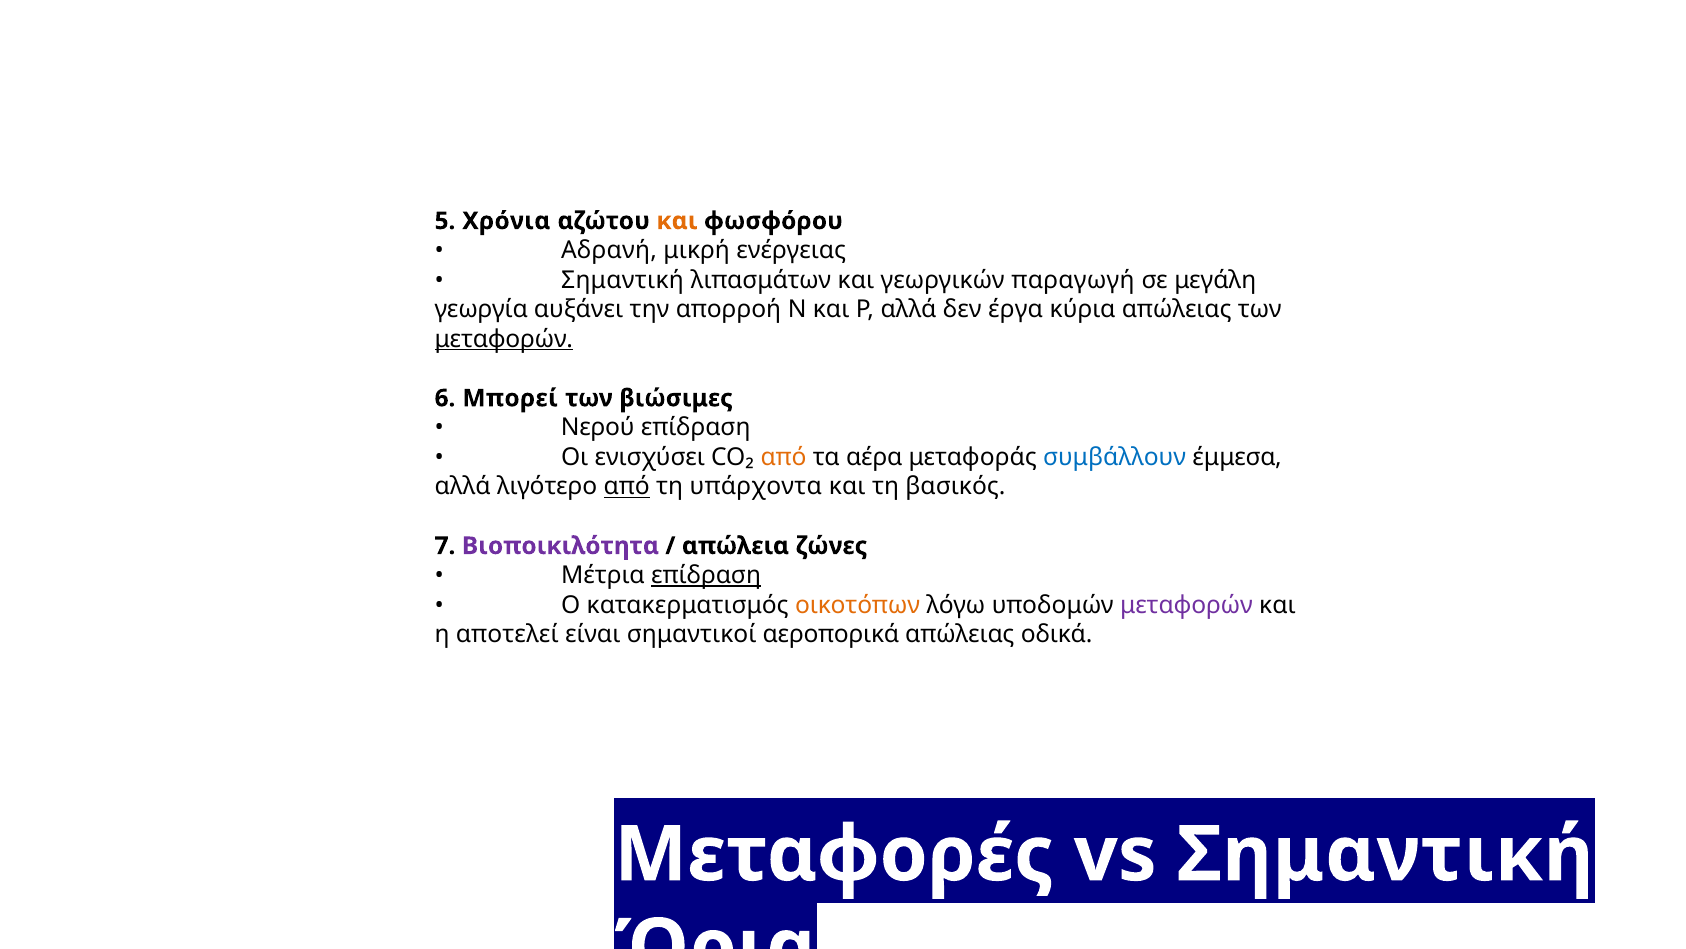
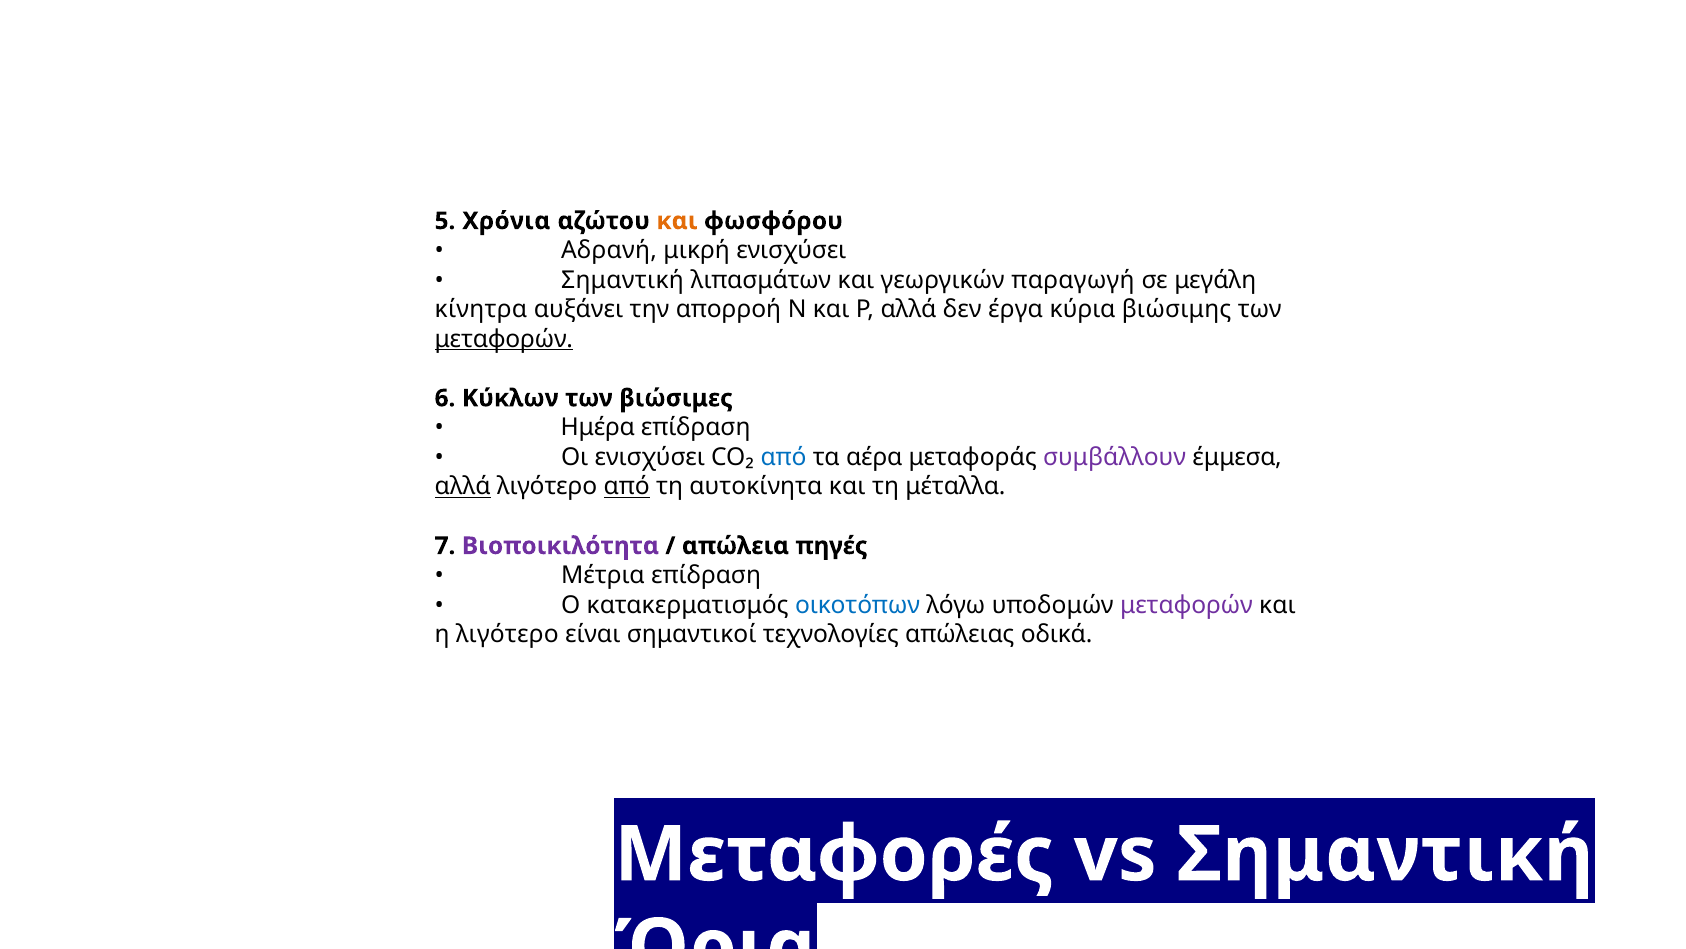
μικρή ενέργειας: ενέργειας -> ενισχύσει
γεωργία: γεωργία -> κίνητρα
κύρια απώλειας: απώλειας -> βιώσιμης
Μπορεί: Μπορεί -> Κύκλων
Νερού: Νερού -> Ημέρα
από at (784, 457) colour: orange -> blue
συμβάλλουν colour: blue -> purple
αλλά at (463, 487) underline: none -> present
υπάρχοντα: υπάρχοντα -> αυτοκίνητα
βασικός: βασικός -> μέταλλα
ζώνες: ζώνες -> πηγές
επίδραση at (706, 575) underline: present -> none
οικοτόπων colour: orange -> blue
η αποτελεί: αποτελεί -> λιγότερο
αεροπορικά: αεροπορικά -> τεχνολογίες
